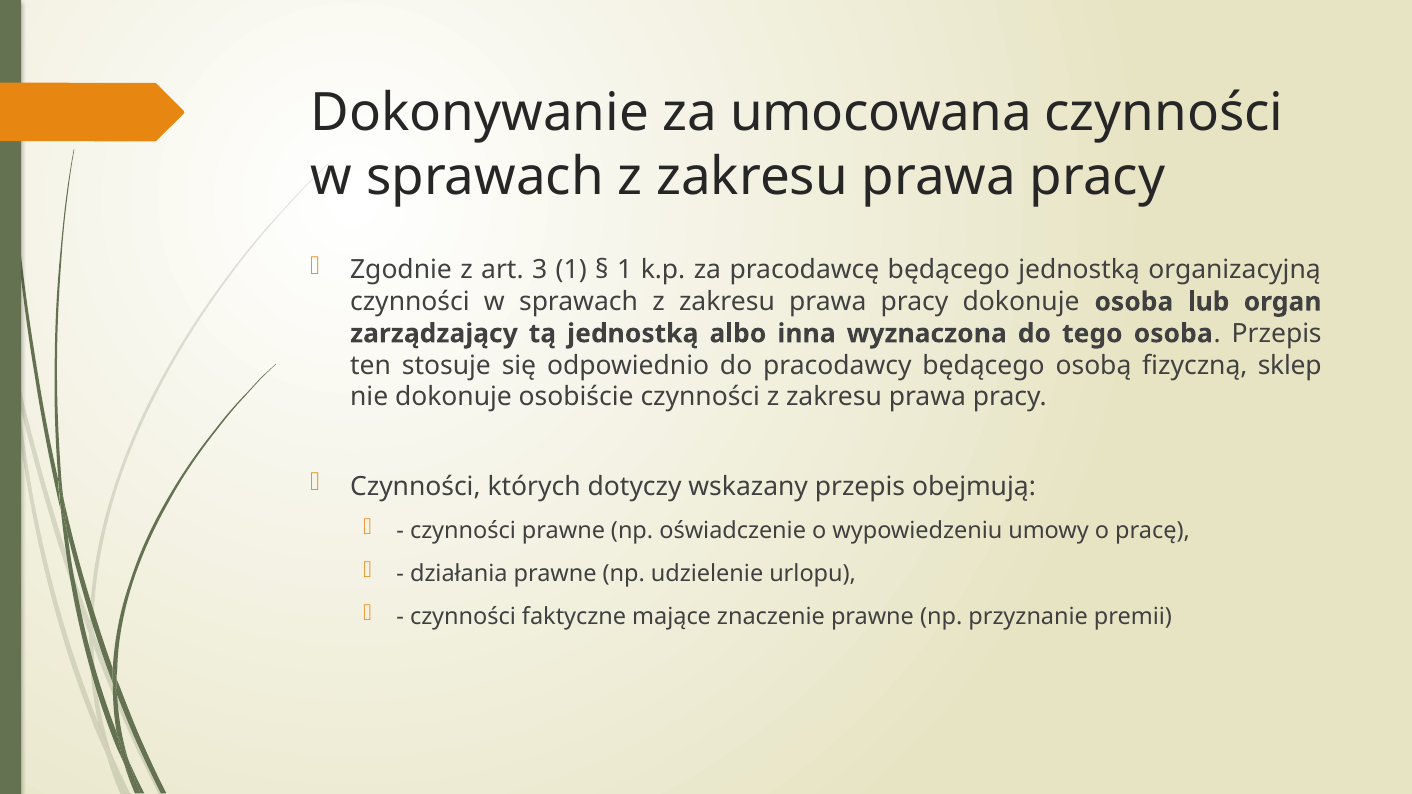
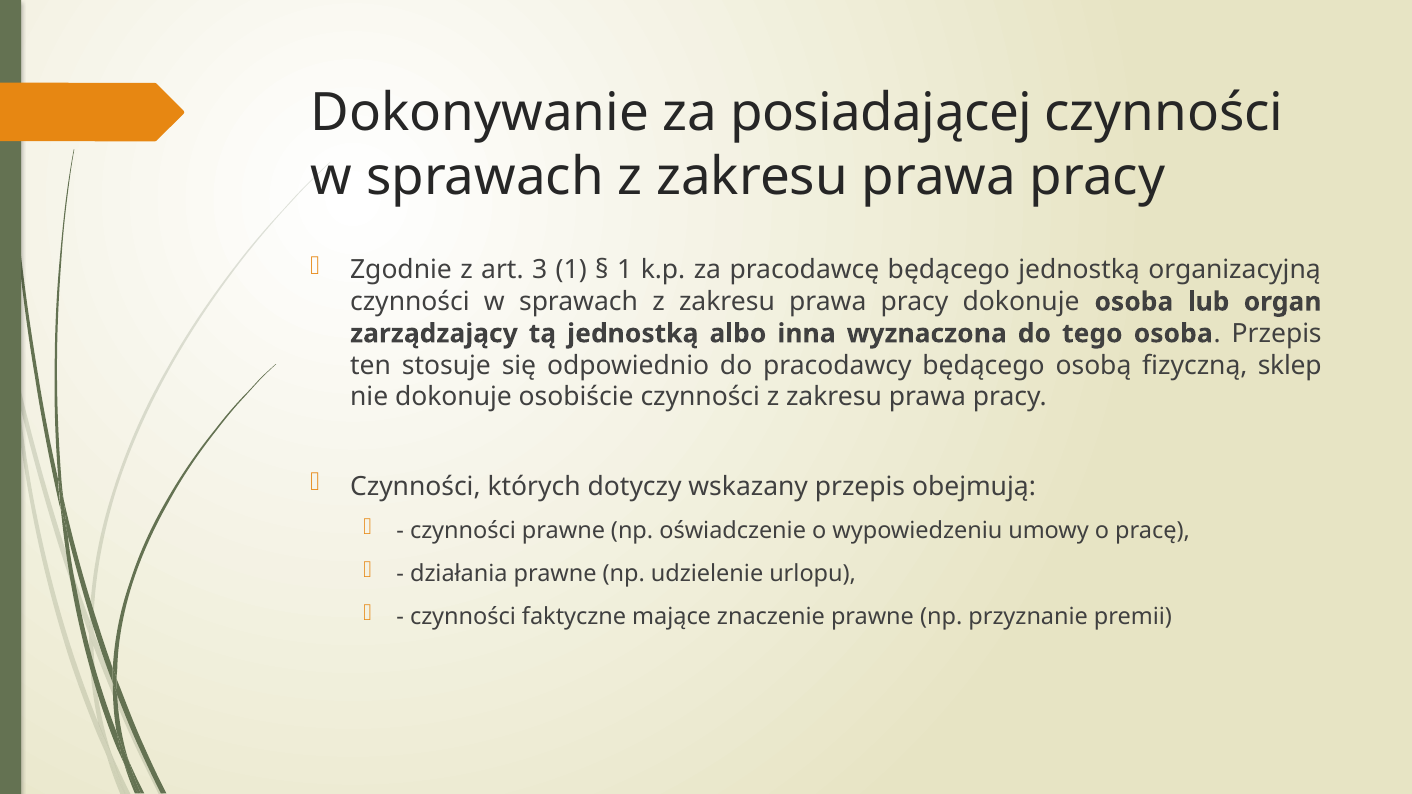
umocowana: umocowana -> posiadającej
